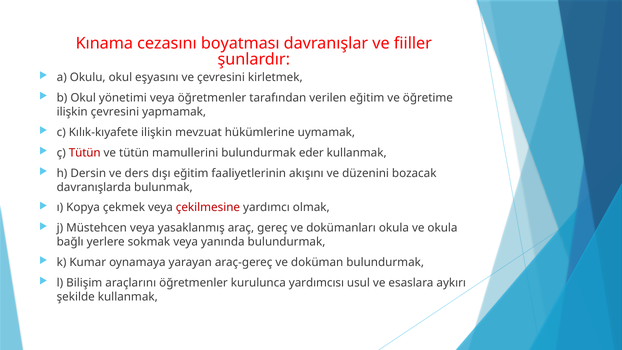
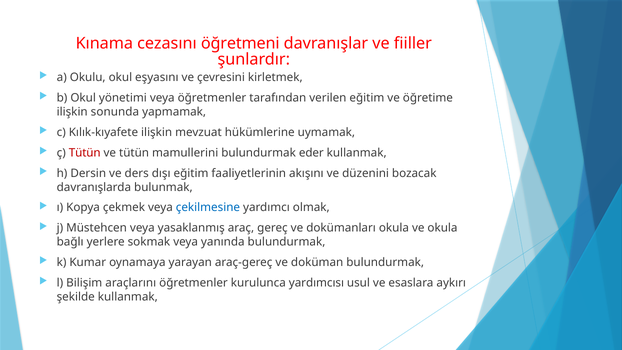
boyatması: boyatması -> öğretmeni
ilişkin çevresini: çevresini -> sonunda
çekilmesine colour: red -> blue
